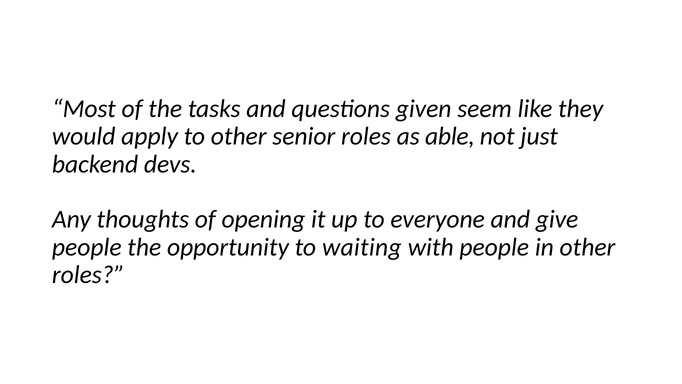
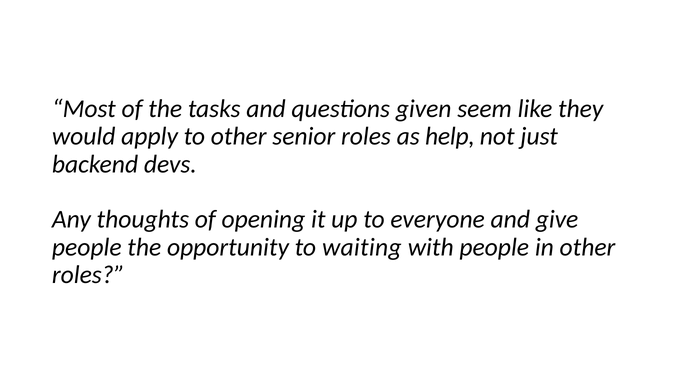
able: able -> help
